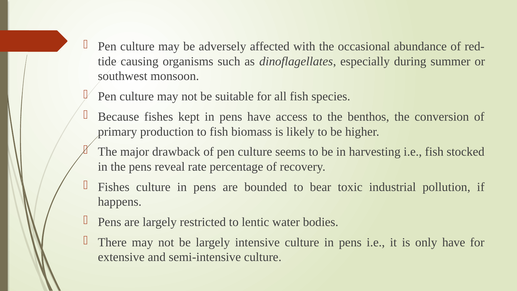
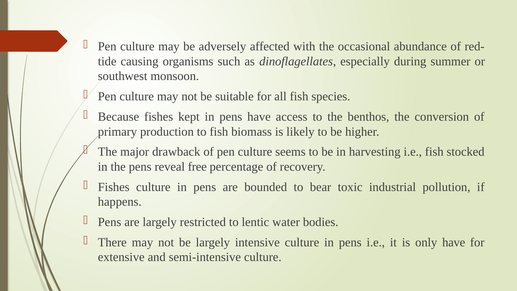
rate: rate -> free
